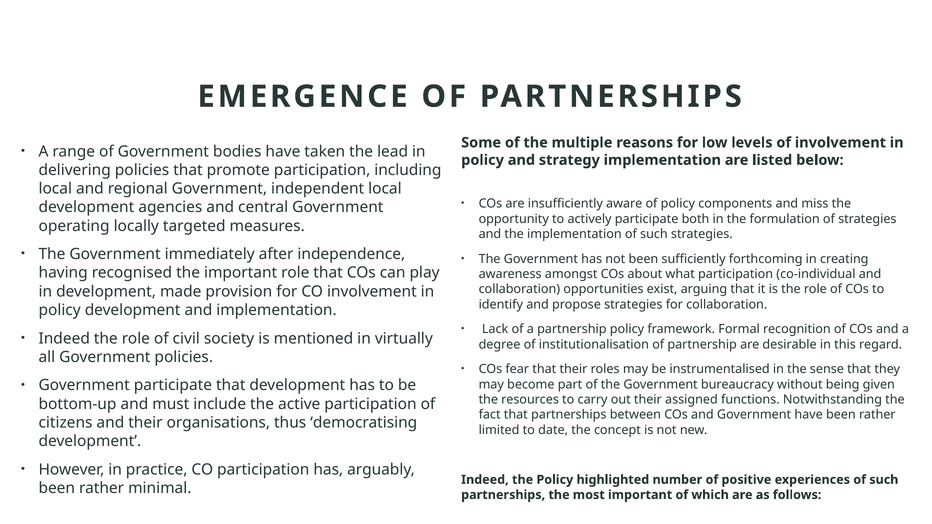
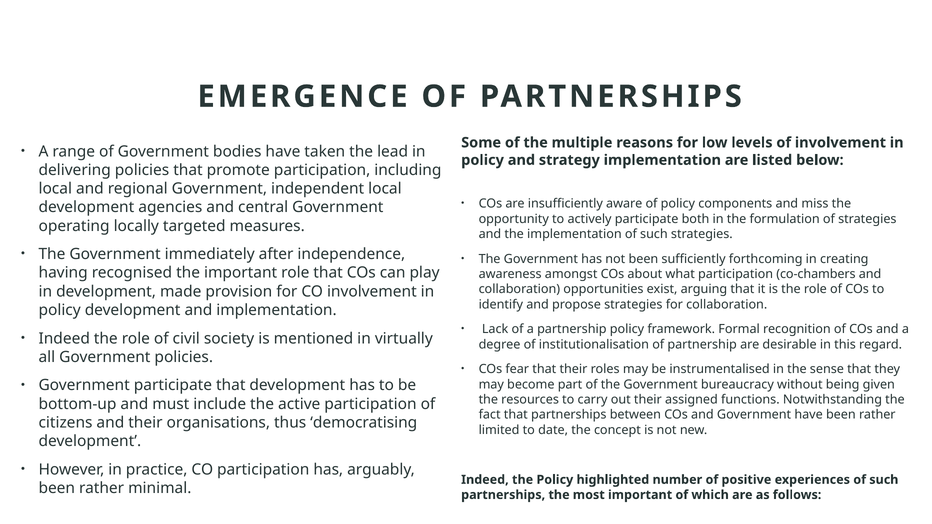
co-individual: co-individual -> co-chambers
